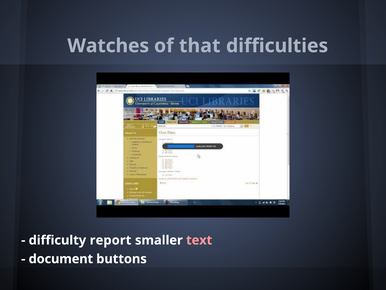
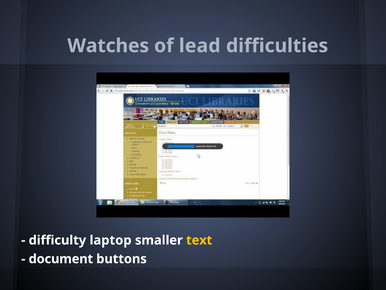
that: that -> lead
report: report -> laptop
text colour: pink -> yellow
